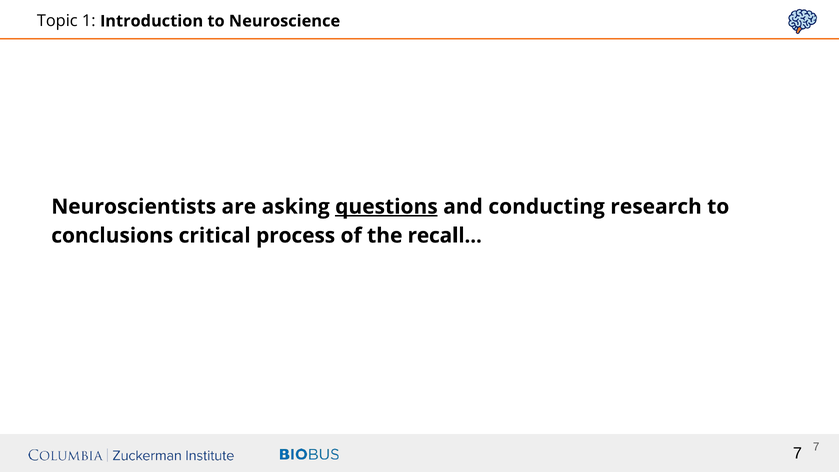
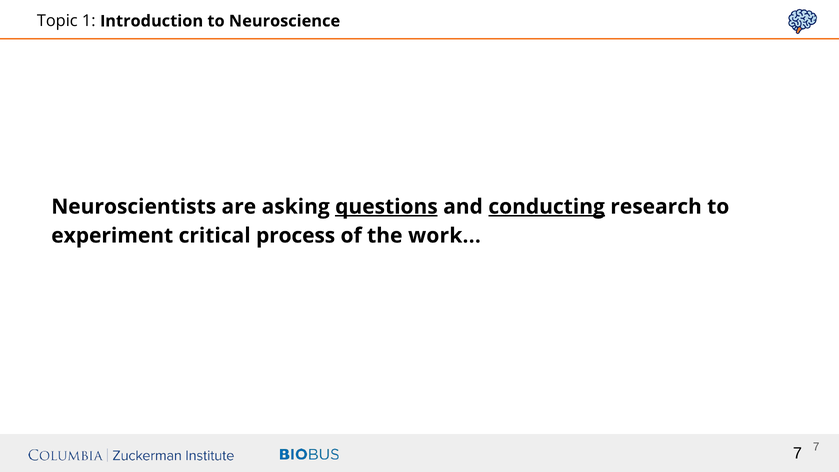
conducting underline: none -> present
conclusions: conclusions -> experiment
recall: recall -> work
